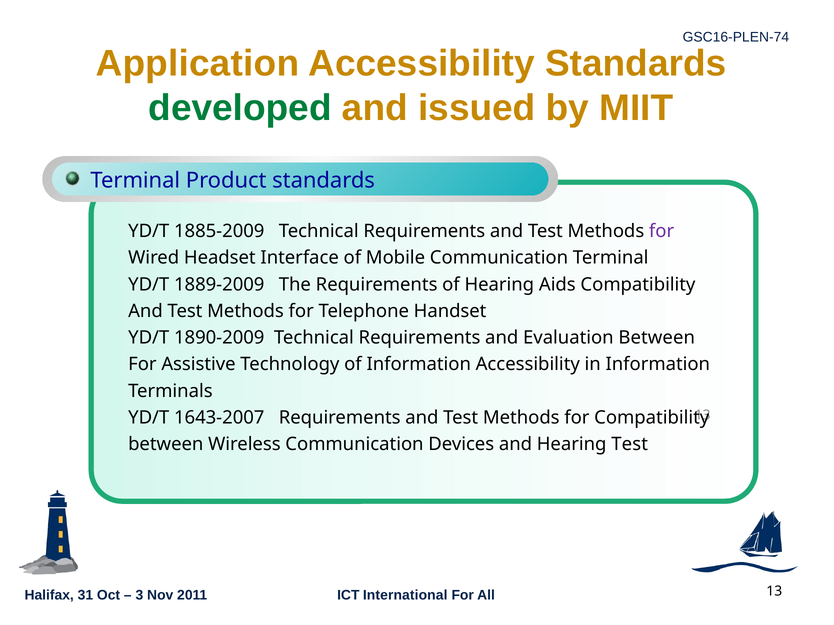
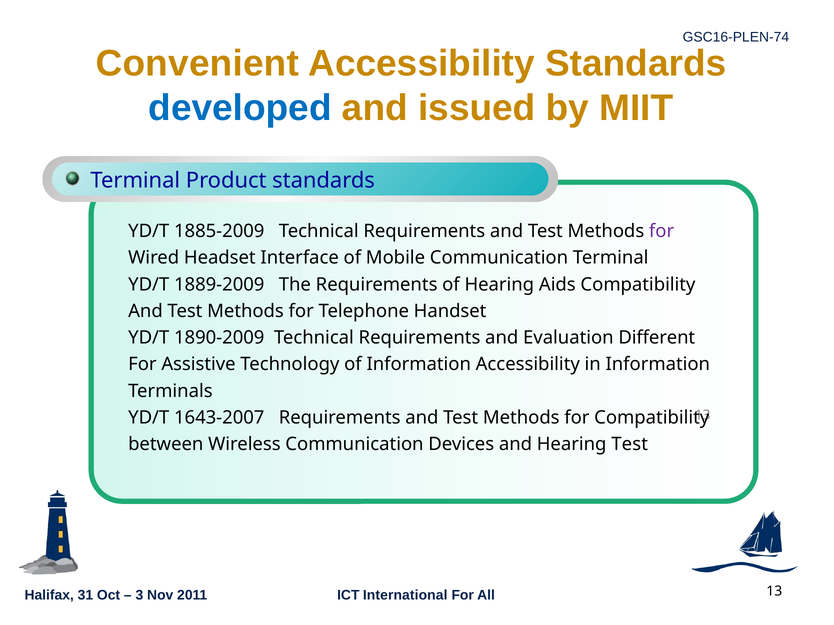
Application: Application -> Convenient
developed colour: green -> blue
Between at (657, 338): Between -> Different
